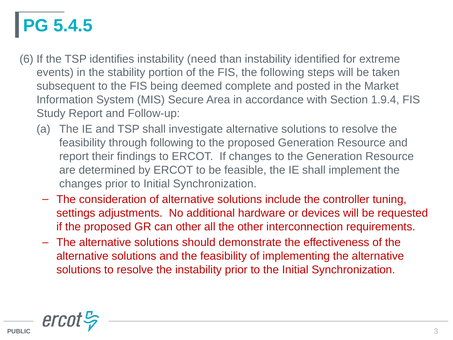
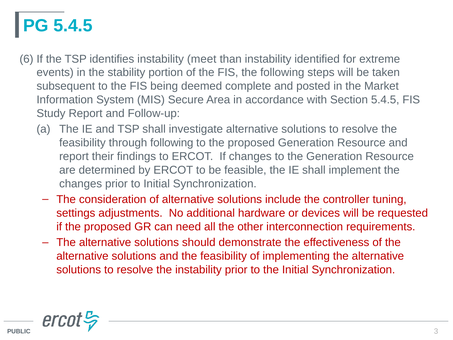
need: need -> meet
Section 1.9.4: 1.9.4 -> 5.4.5
can other: other -> need
